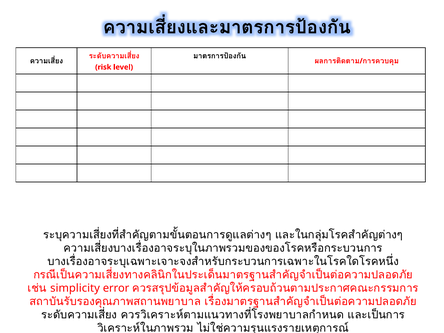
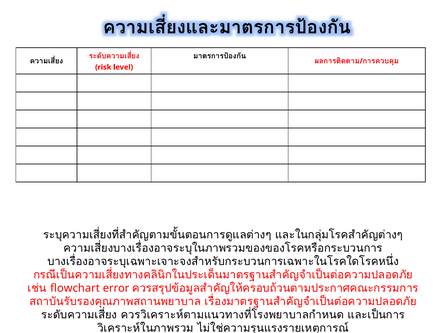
simplicity: simplicity -> flowchart
